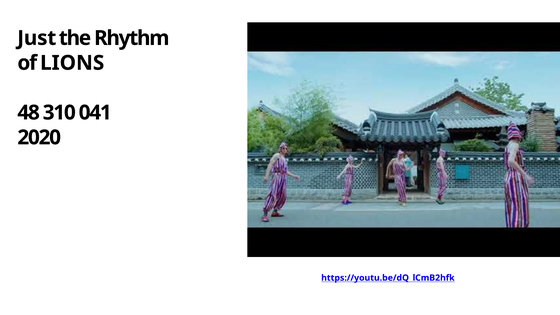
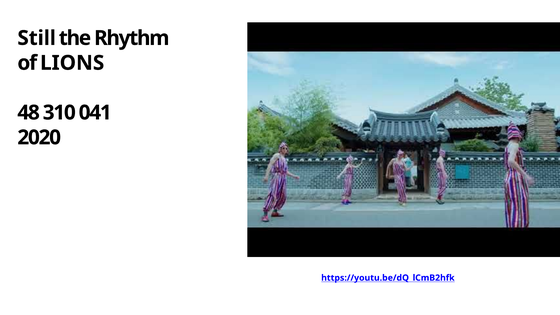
Just: Just -> Still
